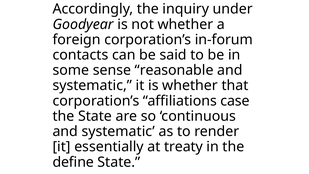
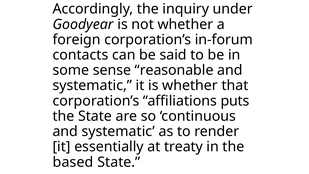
case: case -> puts
define: define -> based
